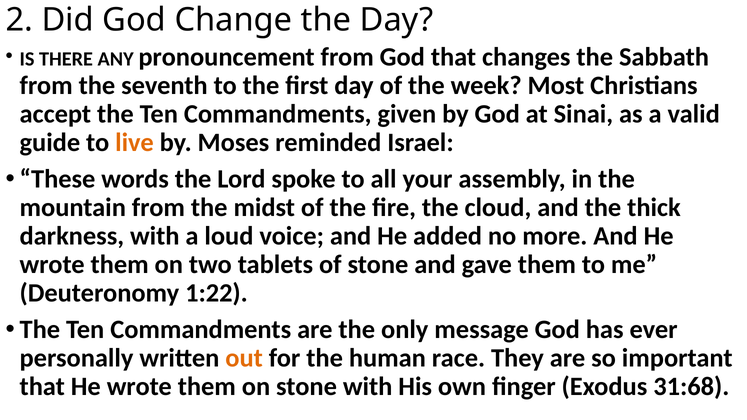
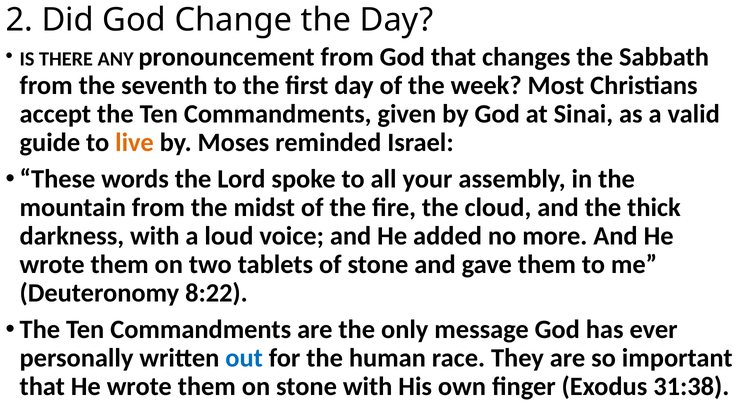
1:22: 1:22 -> 8:22
out colour: orange -> blue
31:68: 31:68 -> 31:38
